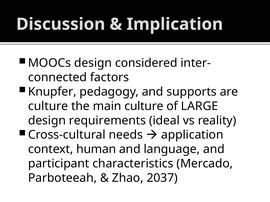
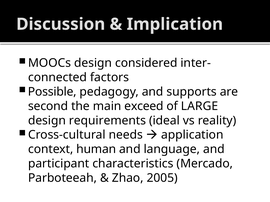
Knupfer: Knupfer -> Possible
culture at (48, 106): culture -> second
main culture: culture -> exceed
2037: 2037 -> 2005
